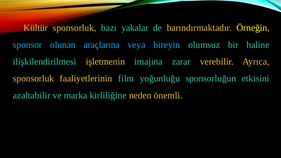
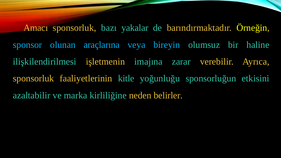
Kültür: Kültür -> Amacı
film: film -> kitle
önemli: önemli -> belirler
